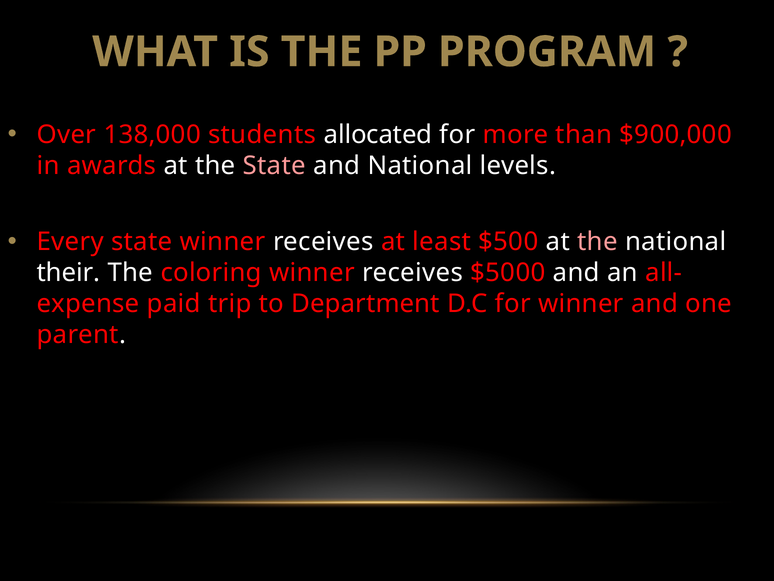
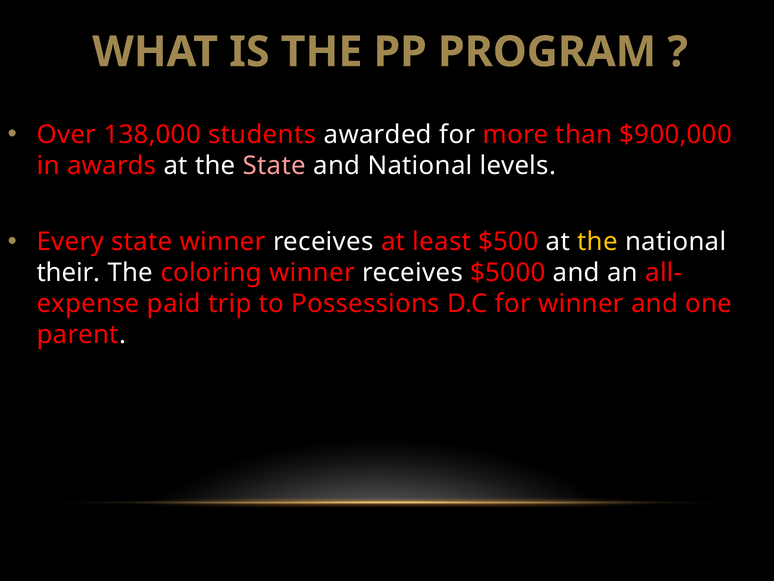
allocated: allocated -> awarded
the at (597, 242) colour: pink -> yellow
Department: Department -> Possessions
